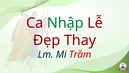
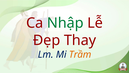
Trầm colour: red -> orange
